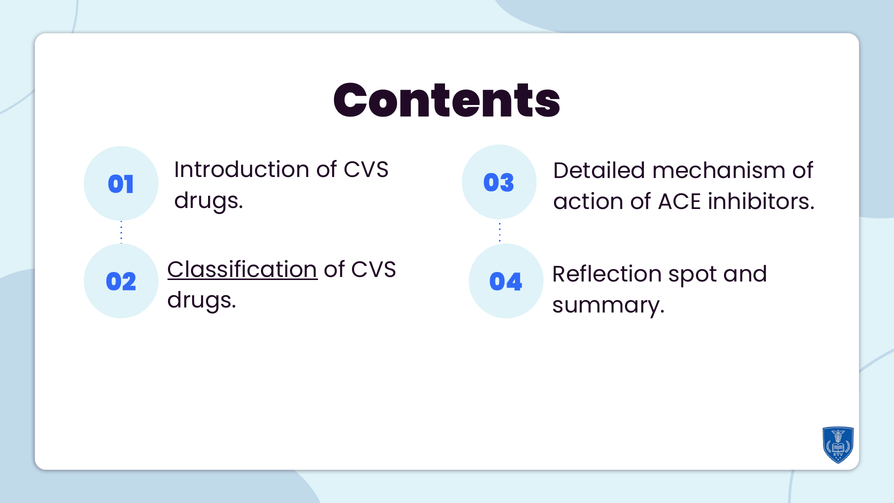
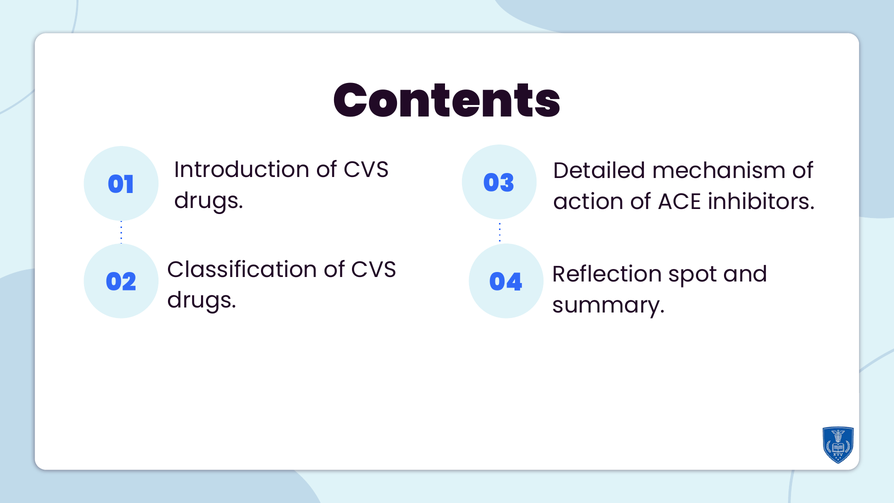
Classification underline: present -> none
